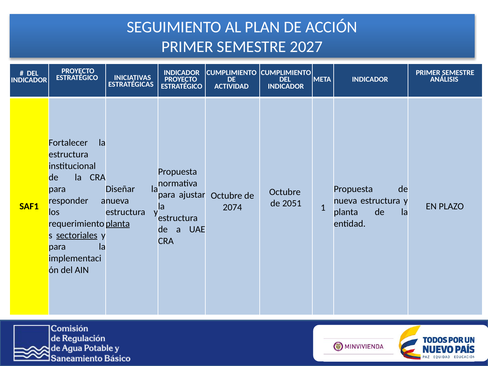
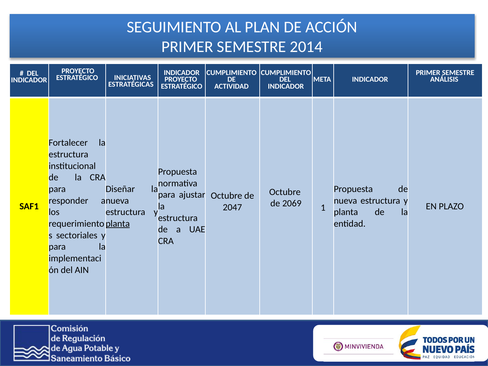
2027: 2027 -> 2014
2051: 2051 -> 2069
2074: 2074 -> 2047
sectoriales underline: present -> none
